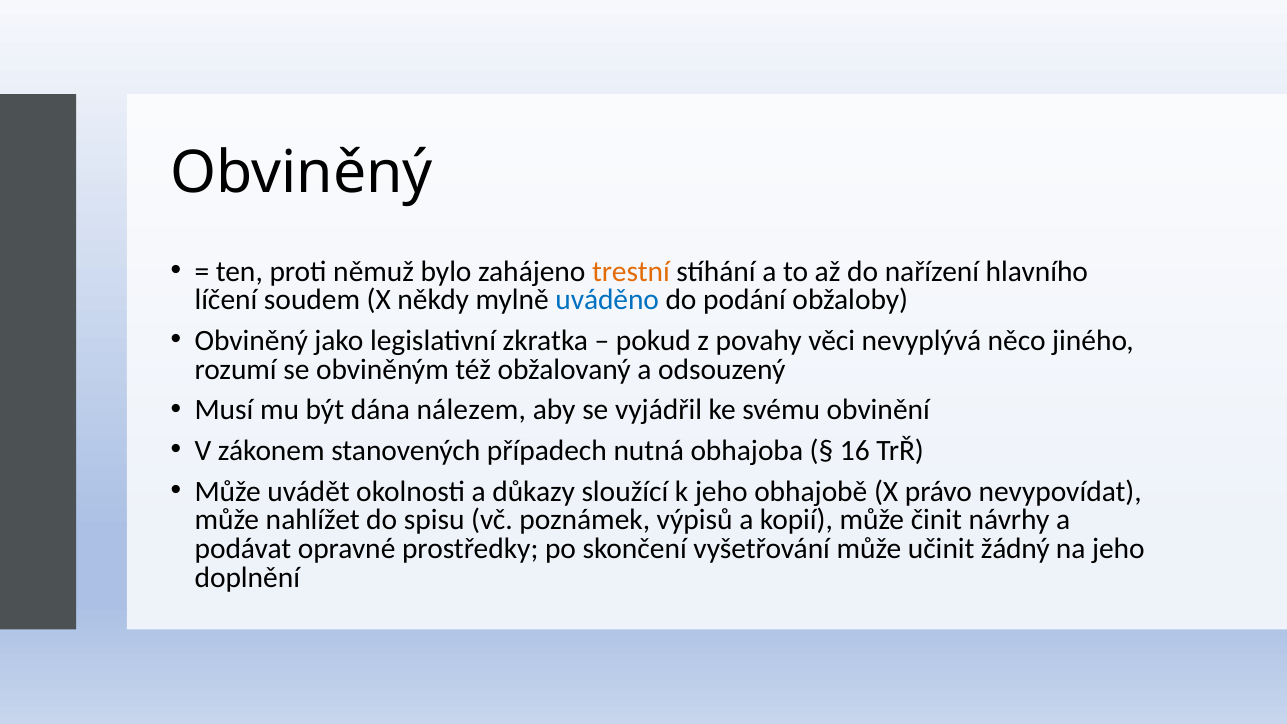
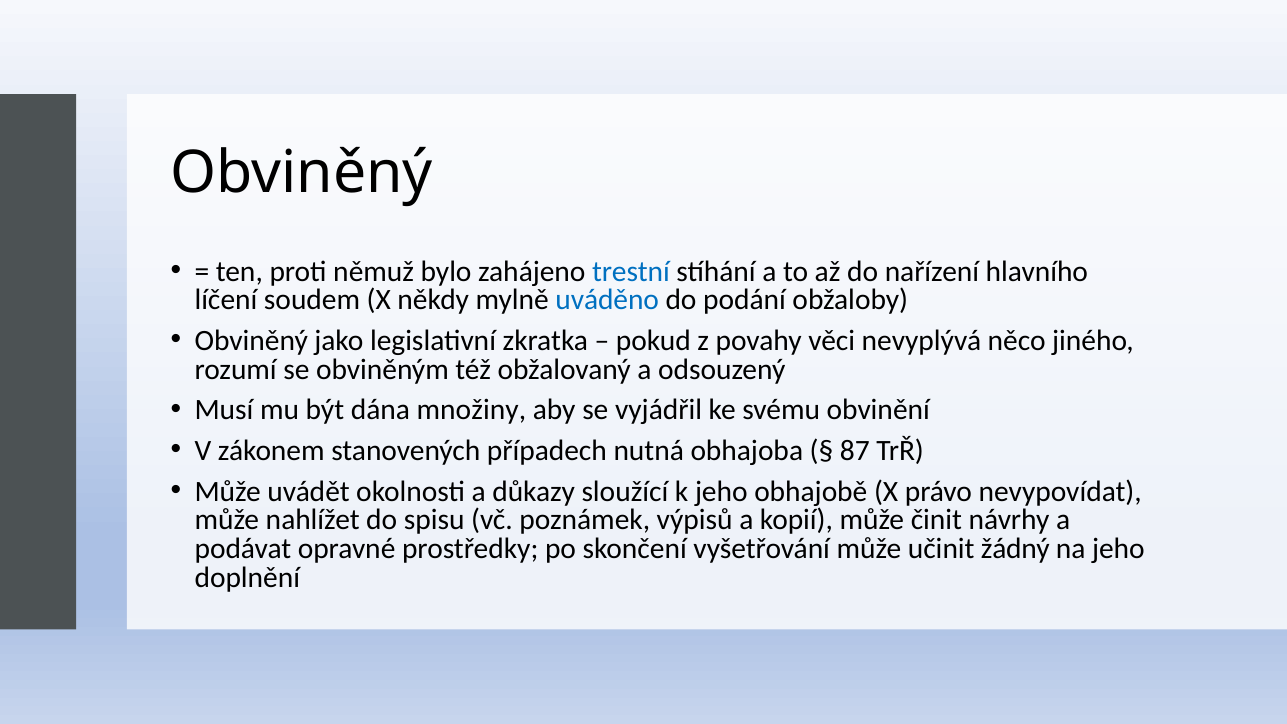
trestní colour: orange -> blue
nálezem: nálezem -> množiny
16: 16 -> 87
